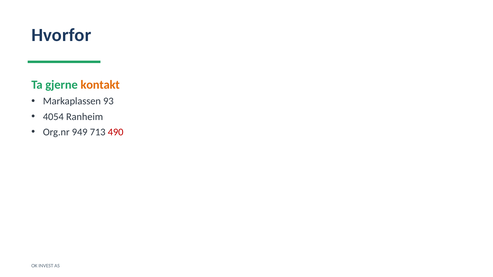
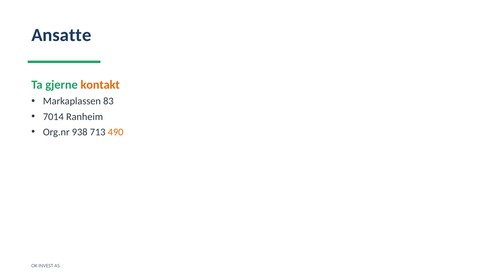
Hvorfor: Hvorfor -> Ansatte
93: 93 -> 83
4054: 4054 -> 7014
949: 949 -> 938
490 colour: red -> orange
